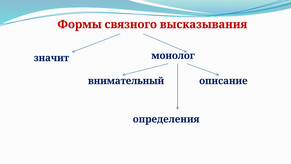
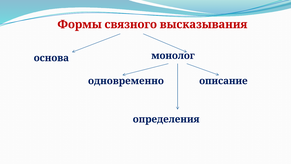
значит: значит -> основа
внимательный: внимательный -> одновременно
